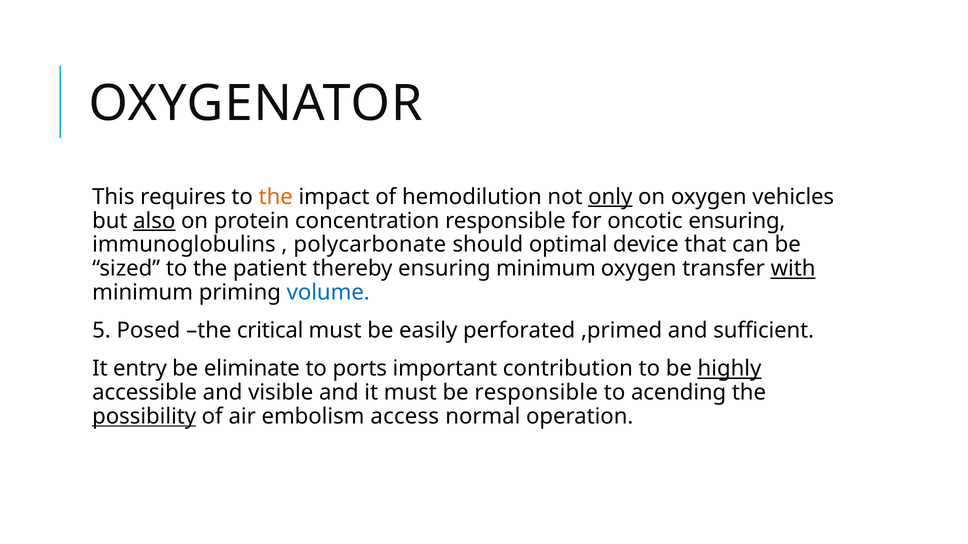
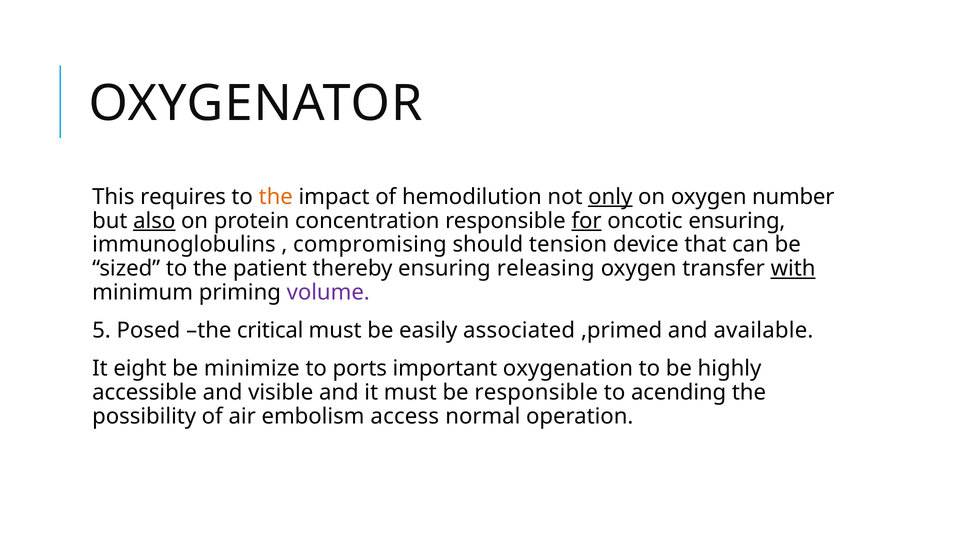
vehicles: vehicles -> number
for underline: none -> present
polycarbonate: polycarbonate -> compromising
optimal: optimal -> tension
ensuring minimum: minimum -> releasing
volume colour: blue -> purple
perforated: perforated -> associated
sufficient: sufficient -> available
entry: entry -> eight
eliminate: eliminate -> minimize
contribution: contribution -> oxygenation
highly underline: present -> none
possibility underline: present -> none
